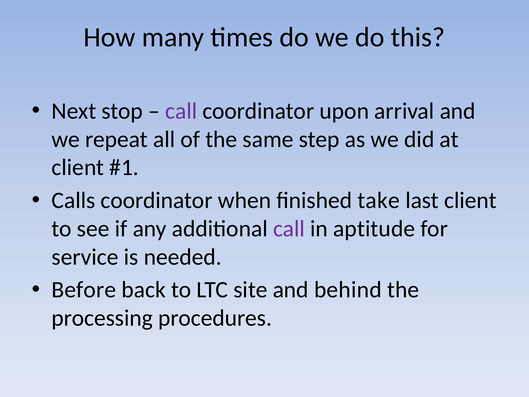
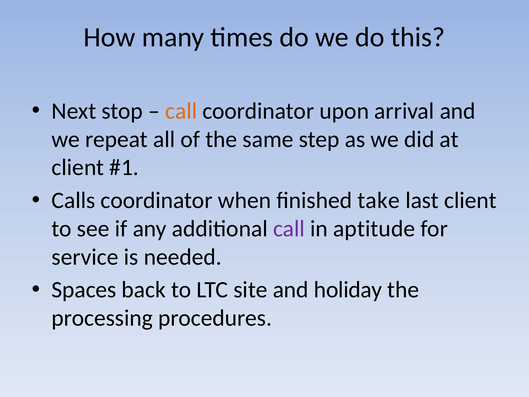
call at (181, 111) colour: purple -> orange
Before: Before -> Spaces
behind: behind -> holiday
